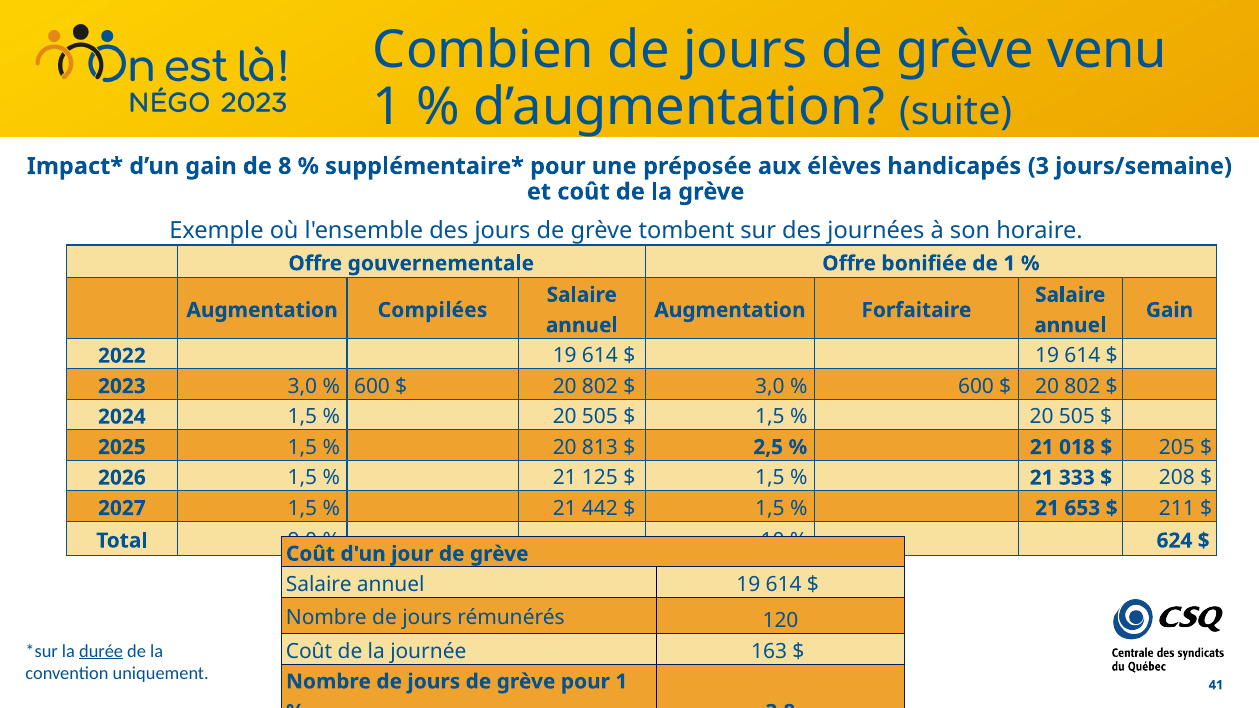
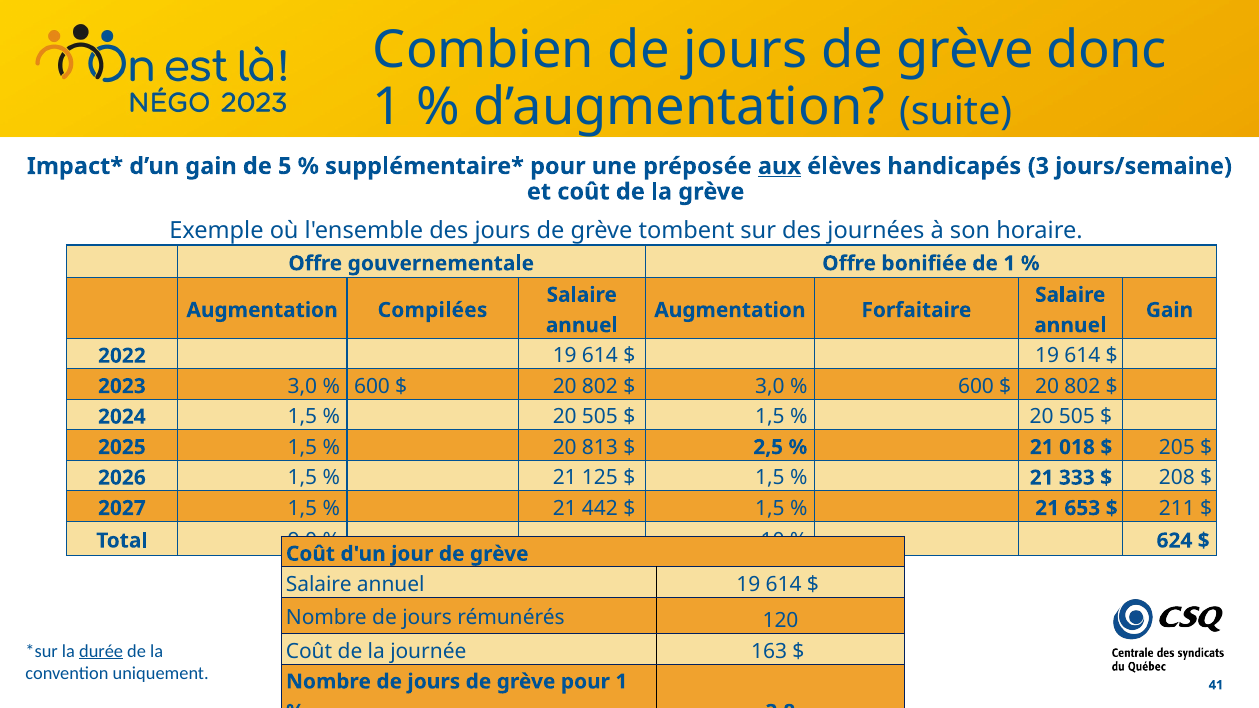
venu: venu -> donc
8: 8 -> 5
aux underline: none -> present
